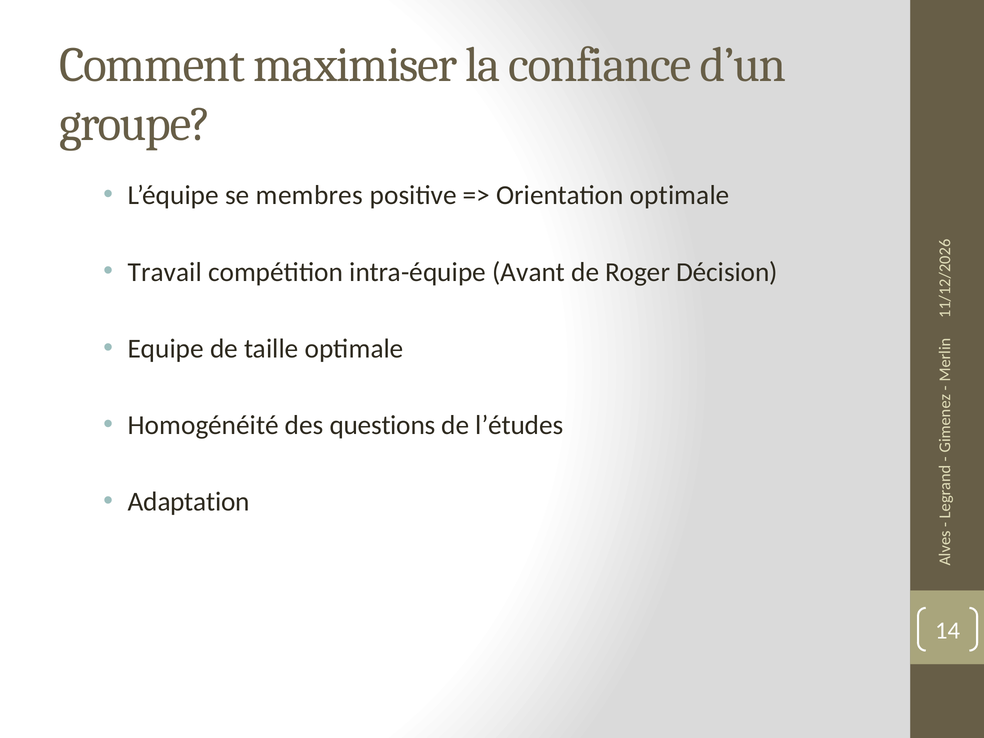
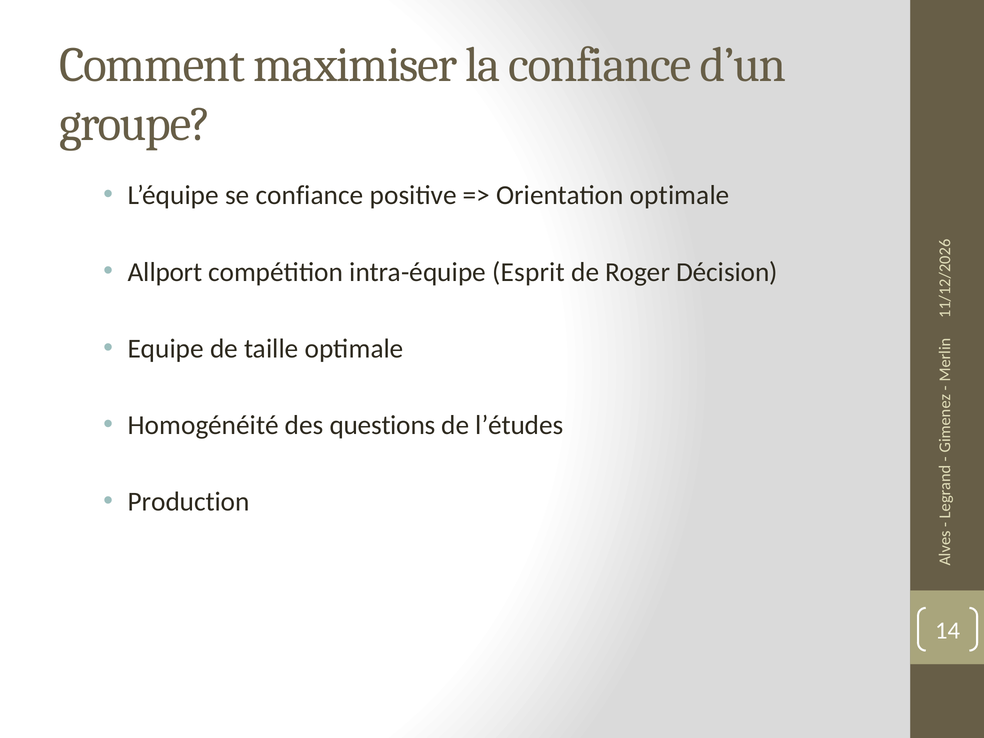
se membres: membres -> confiance
Travail: Travail -> Allport
Avant: Avant -> Esprit
Adaptation: Adaptation -> Production
